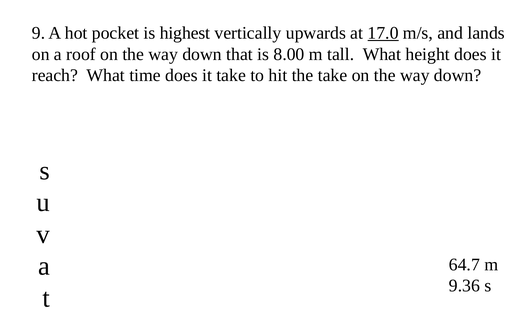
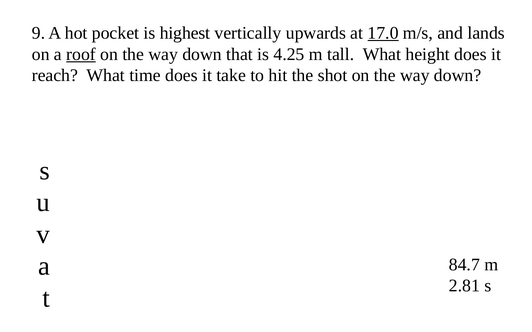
roof underline: none -> present
8.00: 8.00 -> 4.25
the take: take -> shot
64.7: 64.7 -> 84.7
9.36: 9.36 -> 2.81
